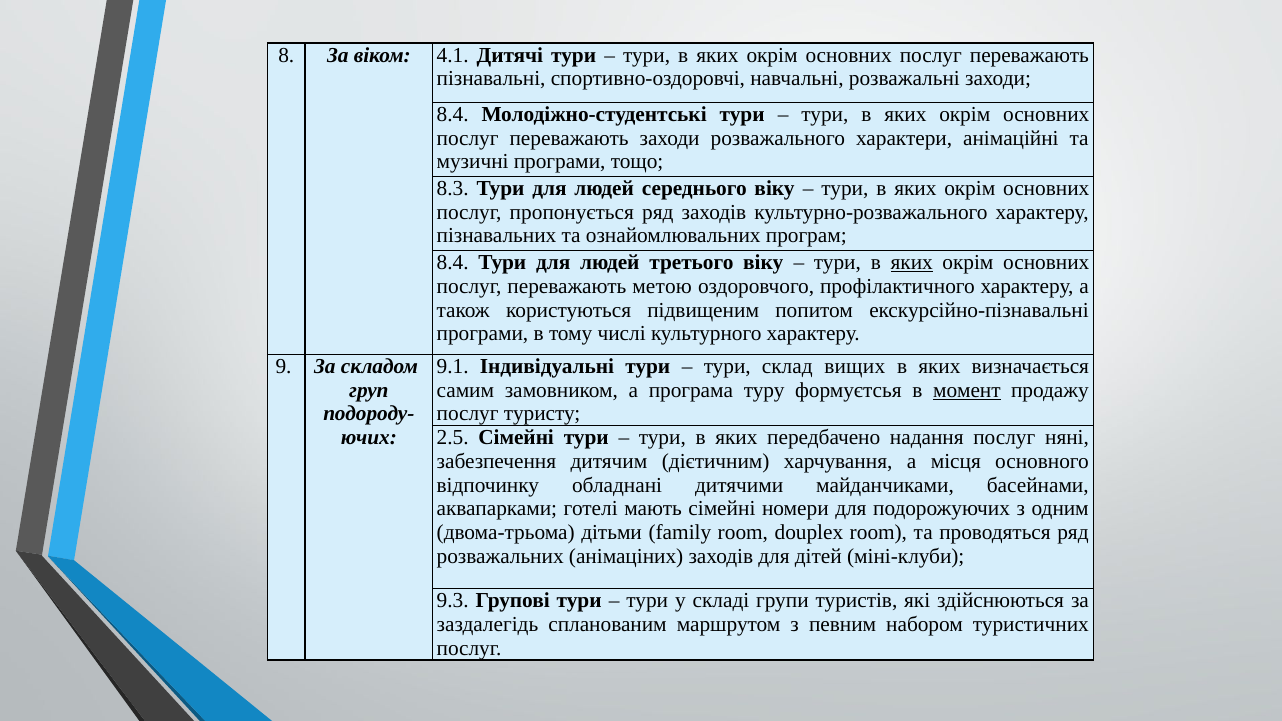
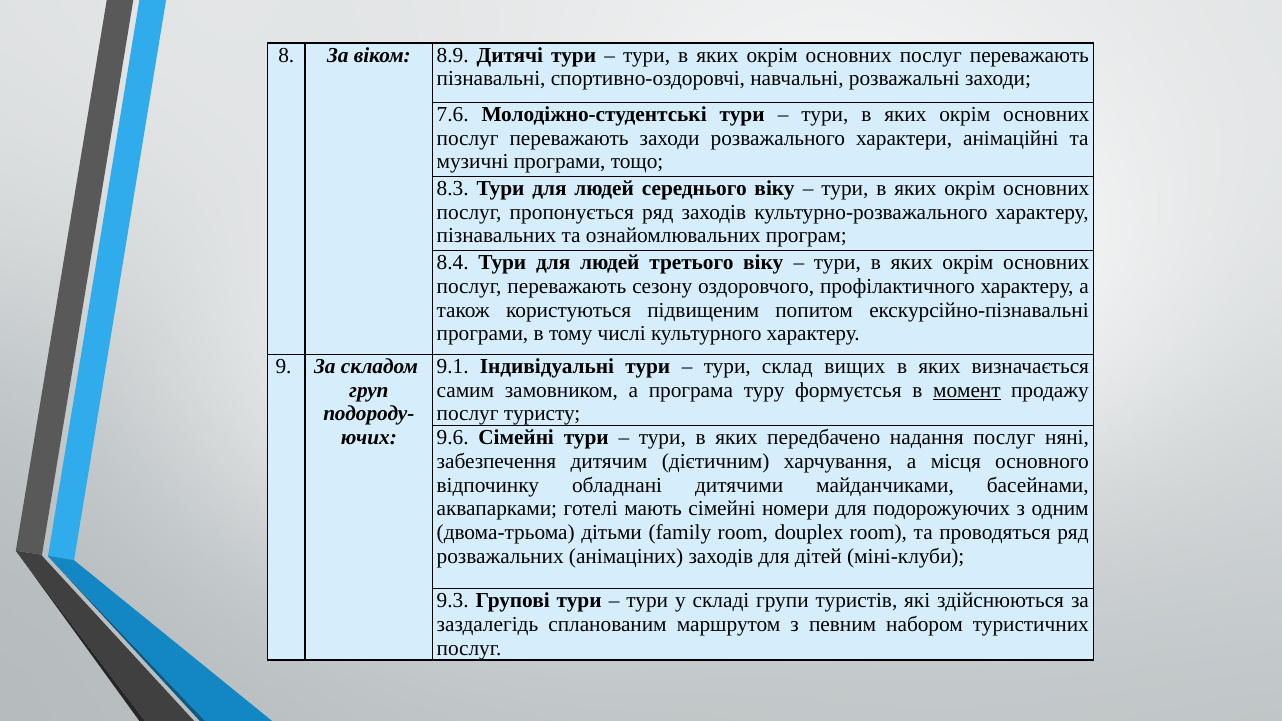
4.1: 4.1 -> 8.9
8.4 at (453, 114): 8.4 -> 7.6
яких at (912, 263) underline: present -> none
метою: метою -> сезону
2.5: 2.5 -> 9.6
